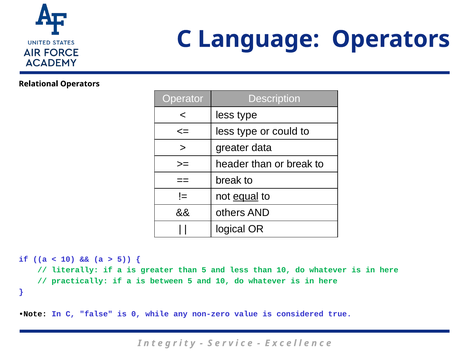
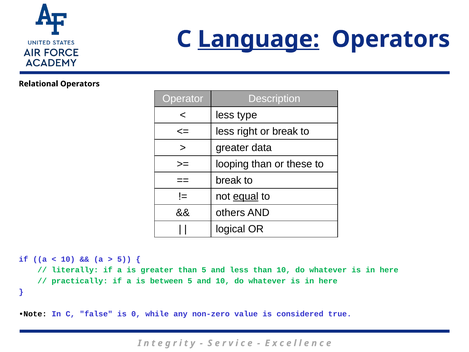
Language underline: none -> present
type at (247, 131): type -> right
or could: could -> break
header: header -> looping
or break: break -> these
